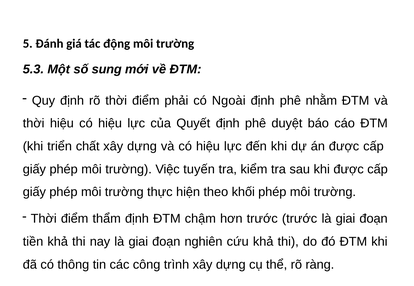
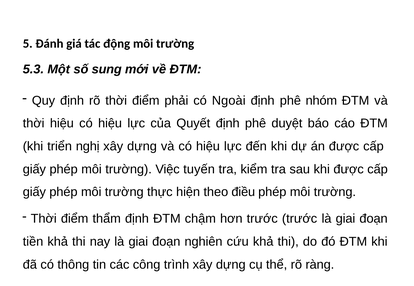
nhằm: nhằm -> nhóm
chất: chất -> nghị
khối: khối -> điều
